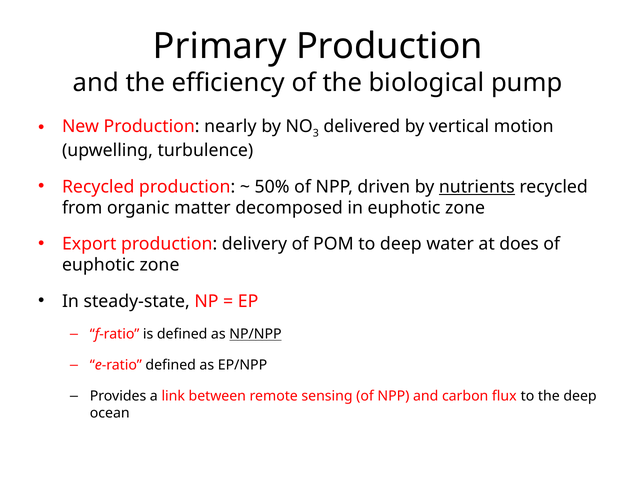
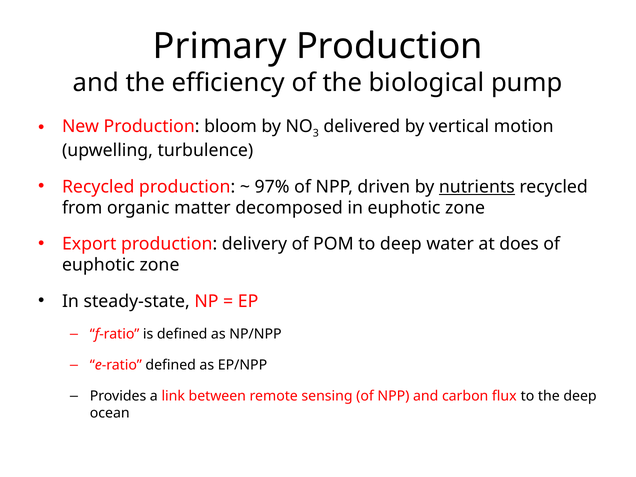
nearly: nearly -> bloom
50%: 50% -> 97%
NP/NPP underline: present -> none
